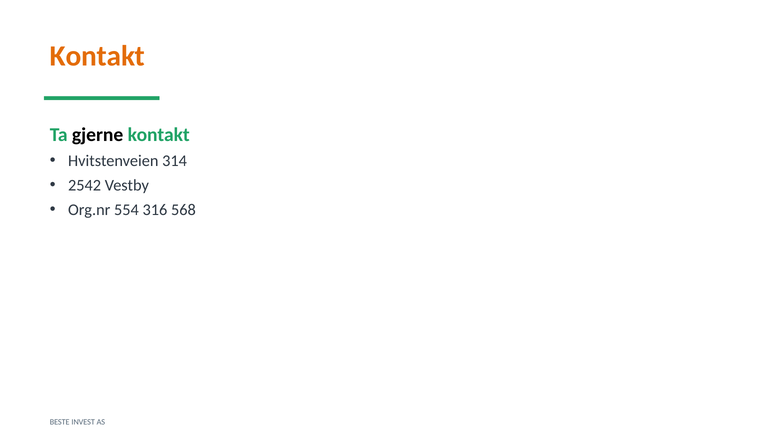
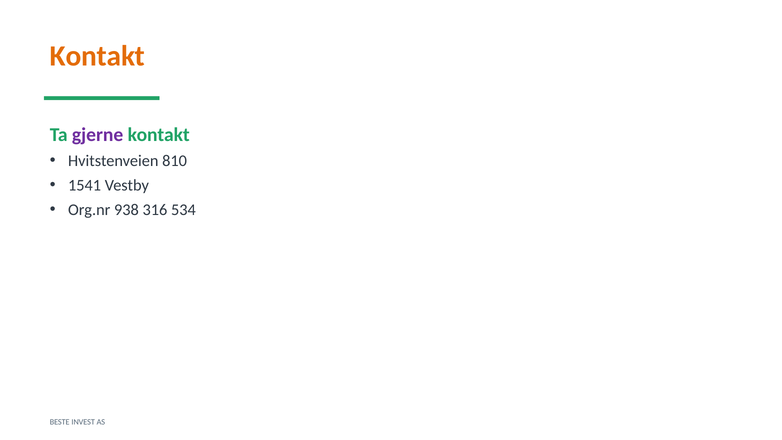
gjerne colour: black -> purple
314: 314 -> 810
2542: 2542 -> 1541
554: 554 -> 938
568: 568 -> 534
